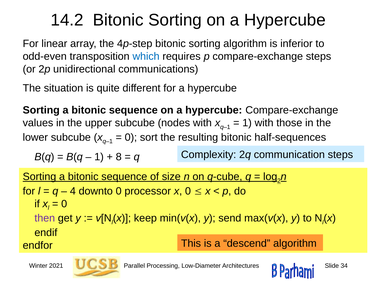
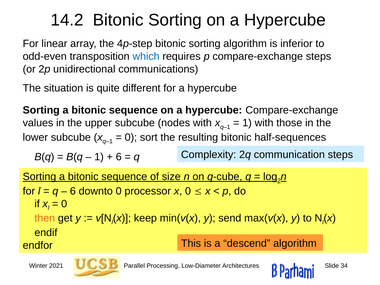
8 at (119, 157): 8 -> 6
4 at (73, 191): 4 -> 6
then colour: purple -> orange
